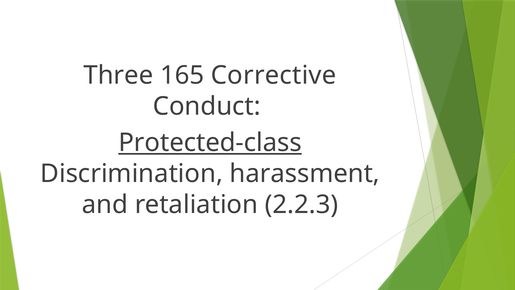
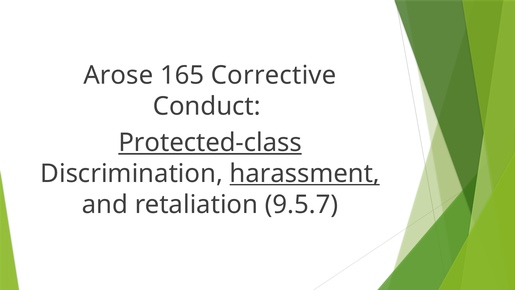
Three: Three -> Arose
harassment underline: none -> present
2.2.3: 2.2.3 -> 9.5.7
